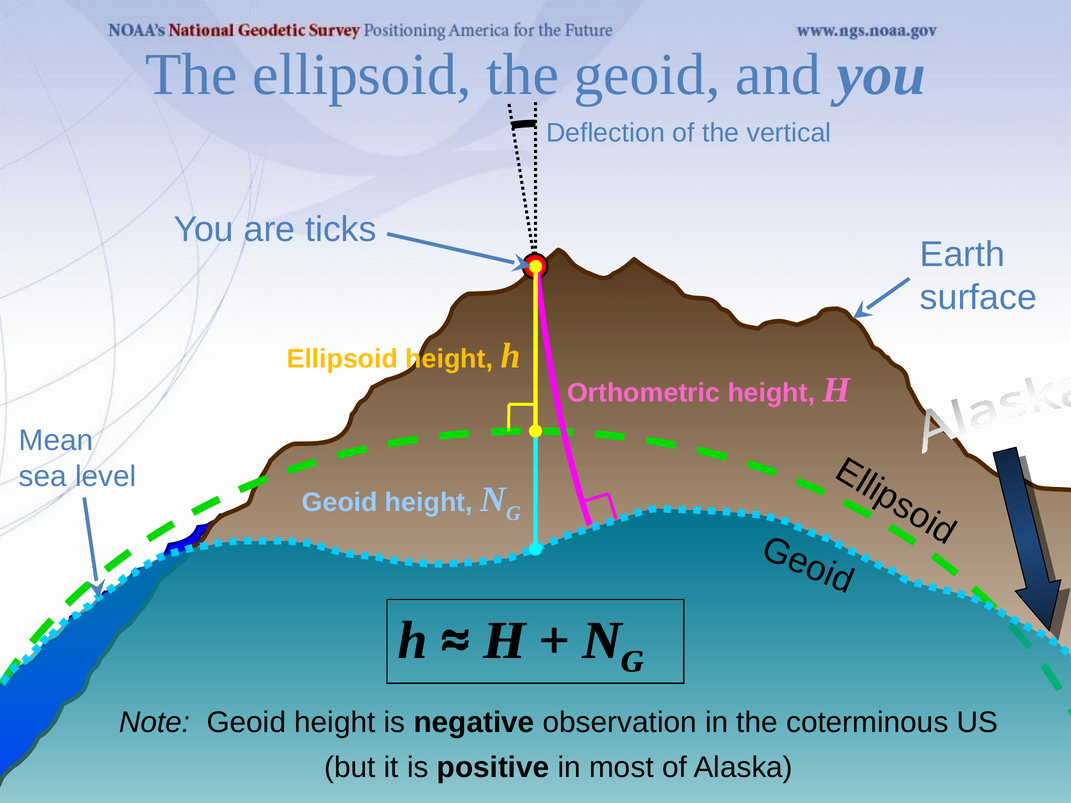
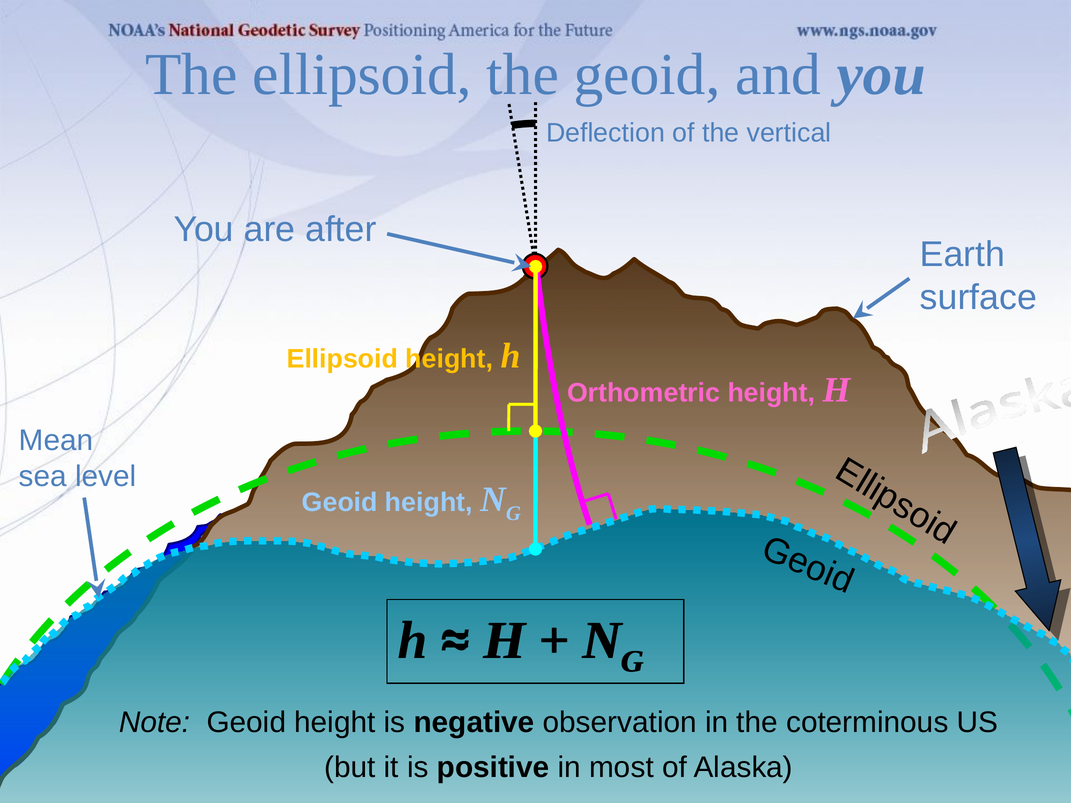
ticks: ticks -> after
